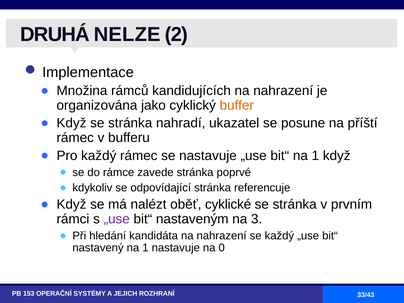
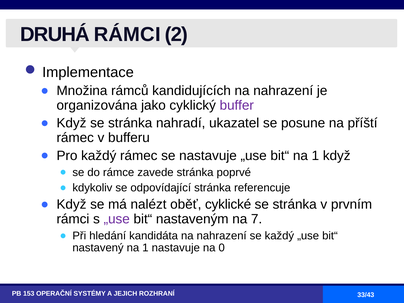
DRUHÁ NELZE: NELZE -> RÁMCI
buffer colour: orange -> purple
3: 3 -> 7
